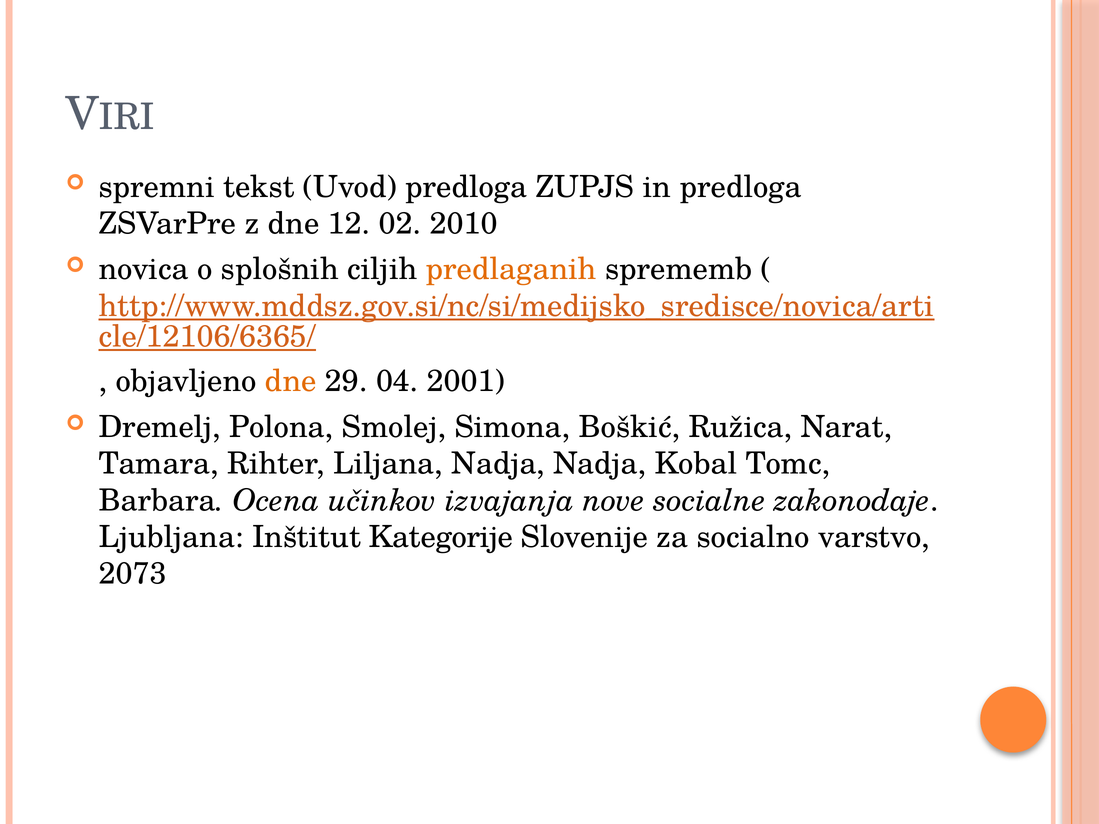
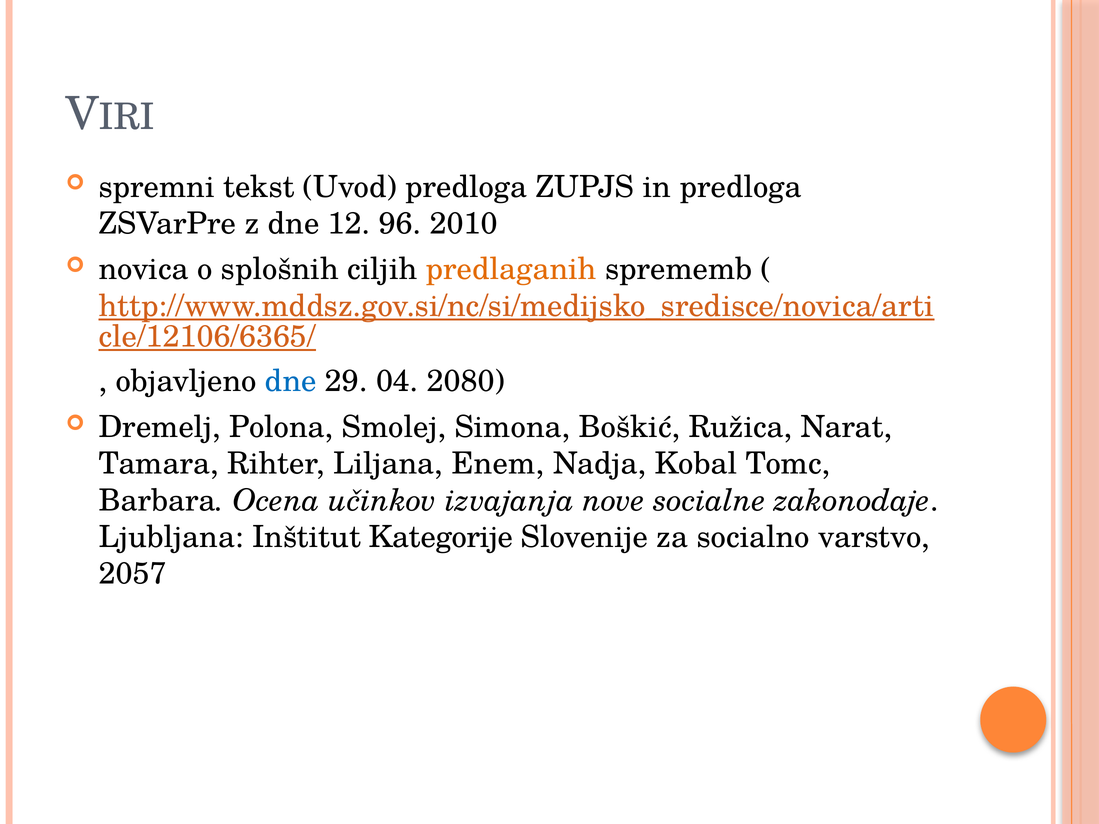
02: 02 -> 96
dne at (291, 382) colour: orange -> blue
2001: 2001 -> 2080
Liljana Nadja: Nadja -> Enem
2073: 2073 -> 2057
